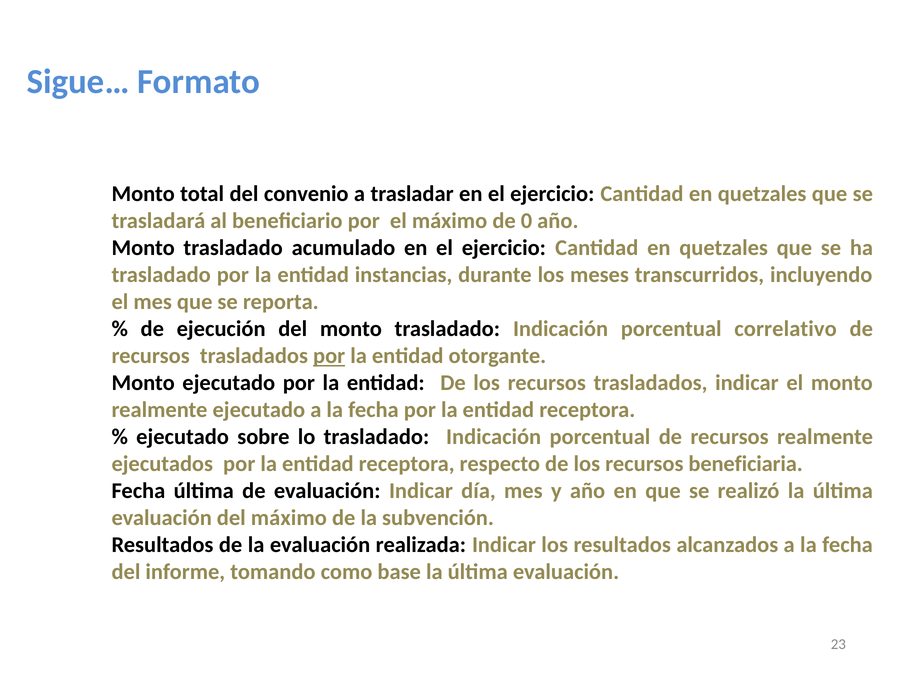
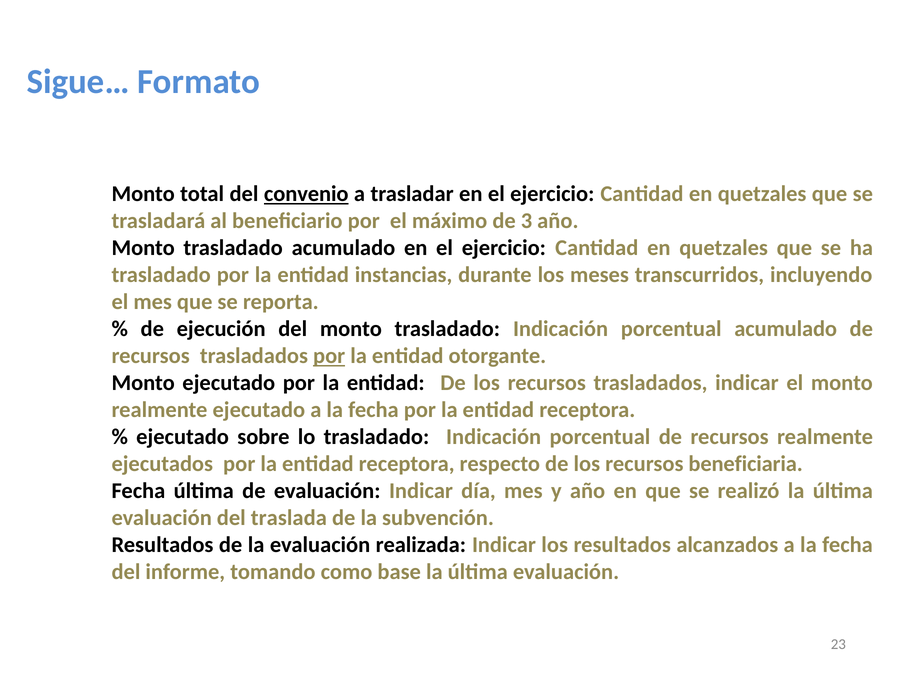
convenio underline: none -> present
0: 0 -> 3
porcentual correlativo: correlativo -> acumulado
del máximo: máximo -> traslada
